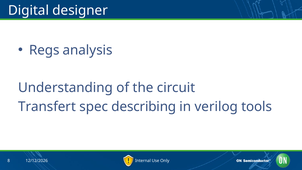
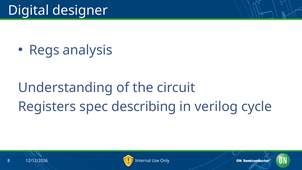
Transfert: Transfert -> Registers
tools: tools -> cycle
